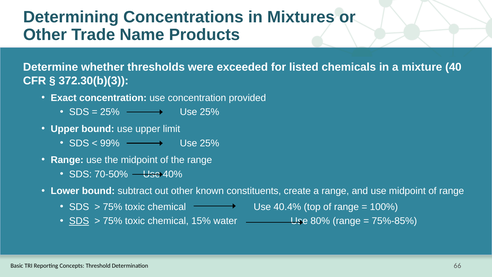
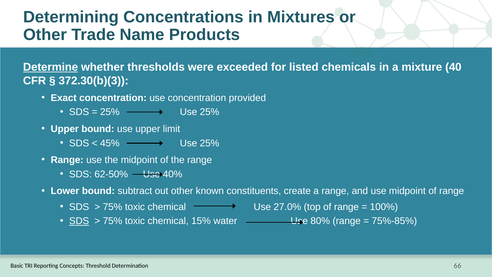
Determine underline: none -> present
99%: 99% -> 45%
70-50%: 70-50% -> 62-50%
40.4%: 40.4% -> 27.0%
